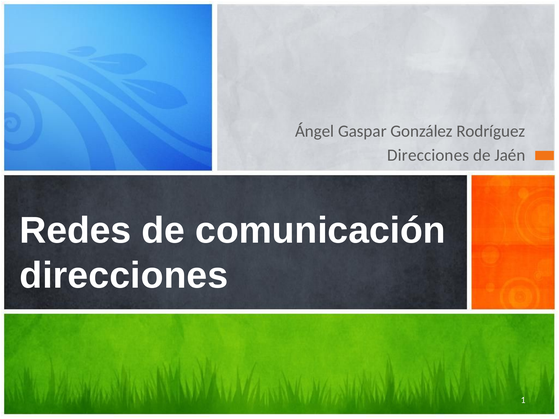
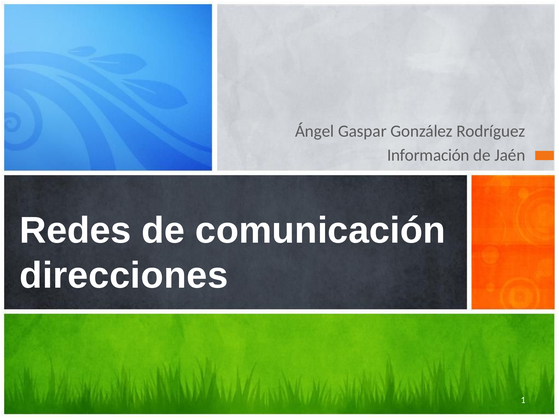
Direcciones at (428, 155): Direcciones -> Información
